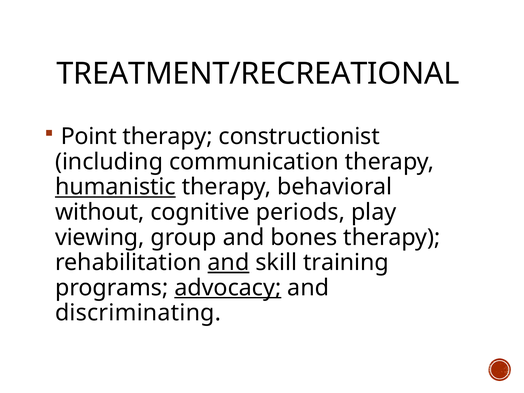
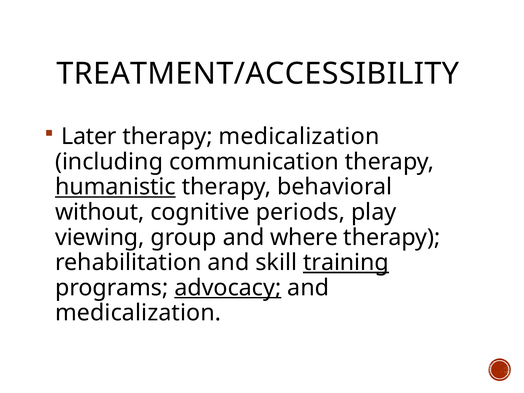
TREATMENT/RECREATIONAL: TREATMENT/RECREATIONAL -> TREATMENT/ACCESSIBILITY
Point: Point -> Later
therapy constructionist: constructionist -> medicalization
bones: bones -> where
and at (228, 262) underline: present -> none
training underline: none -> present
discriminating at (138, 313): discriminating -> medicalization
